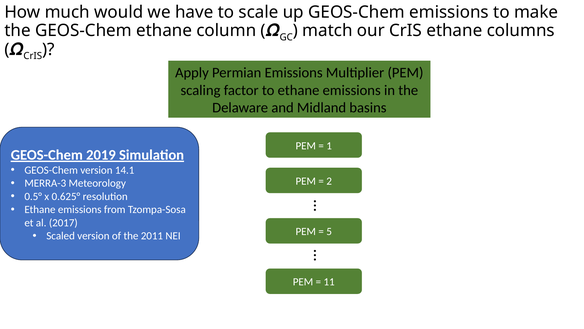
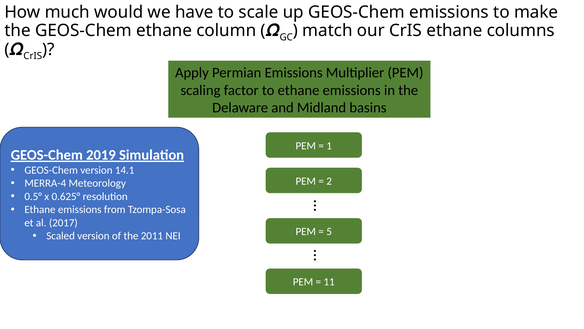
MERRA-3: MERRA-3 -> MERRA-4
